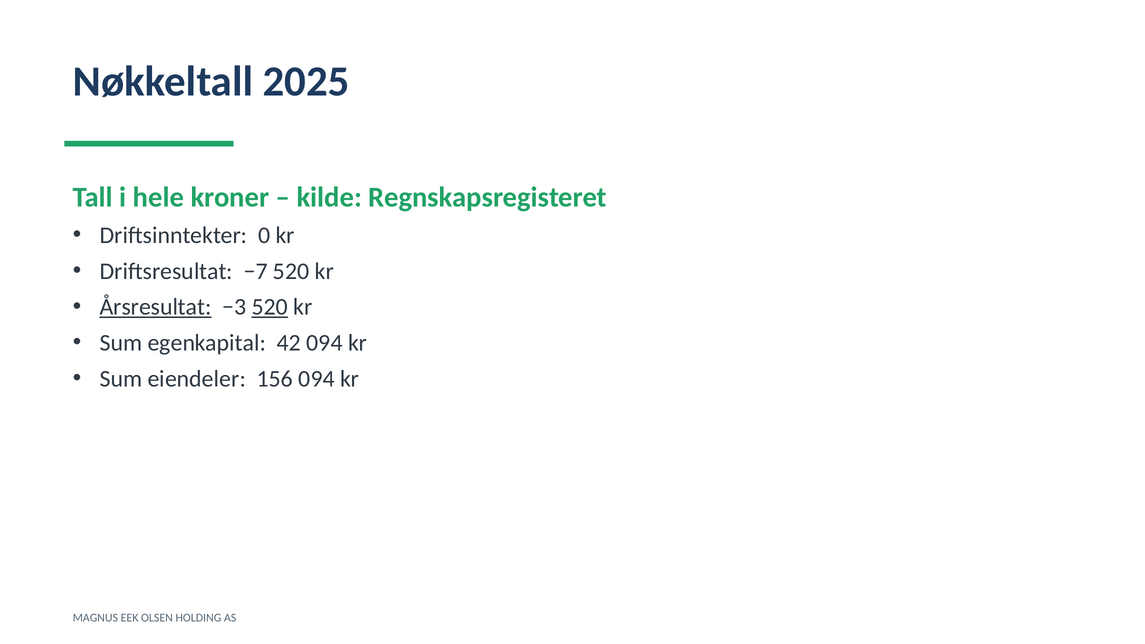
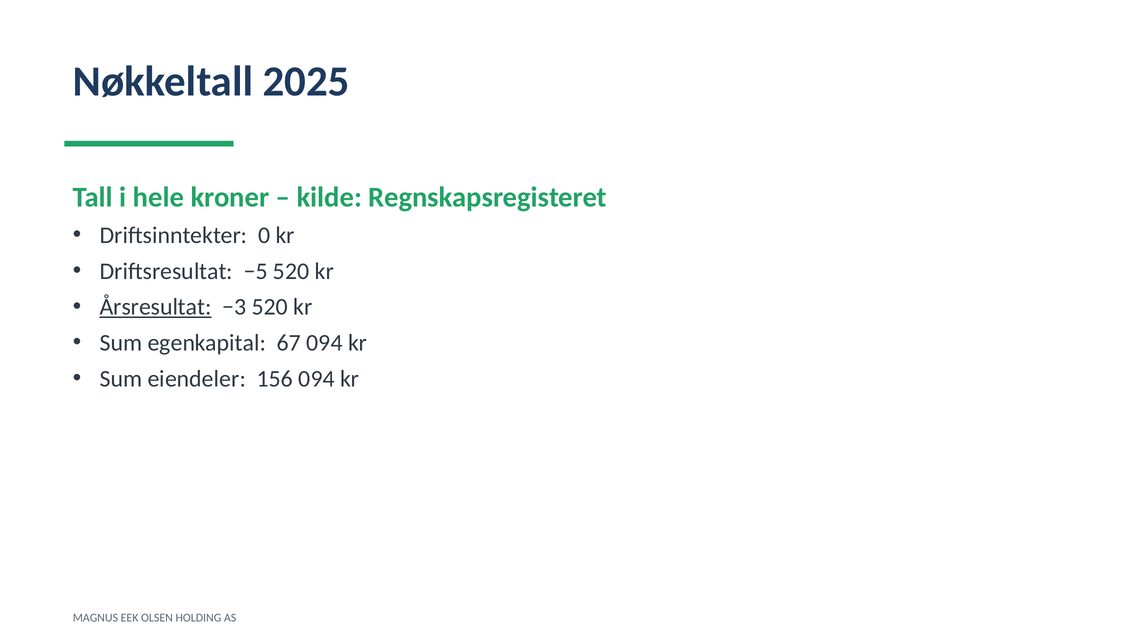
−7: −7 -> −5
520 at (270, 307) underline: present -> none
42: 42 -> 67
